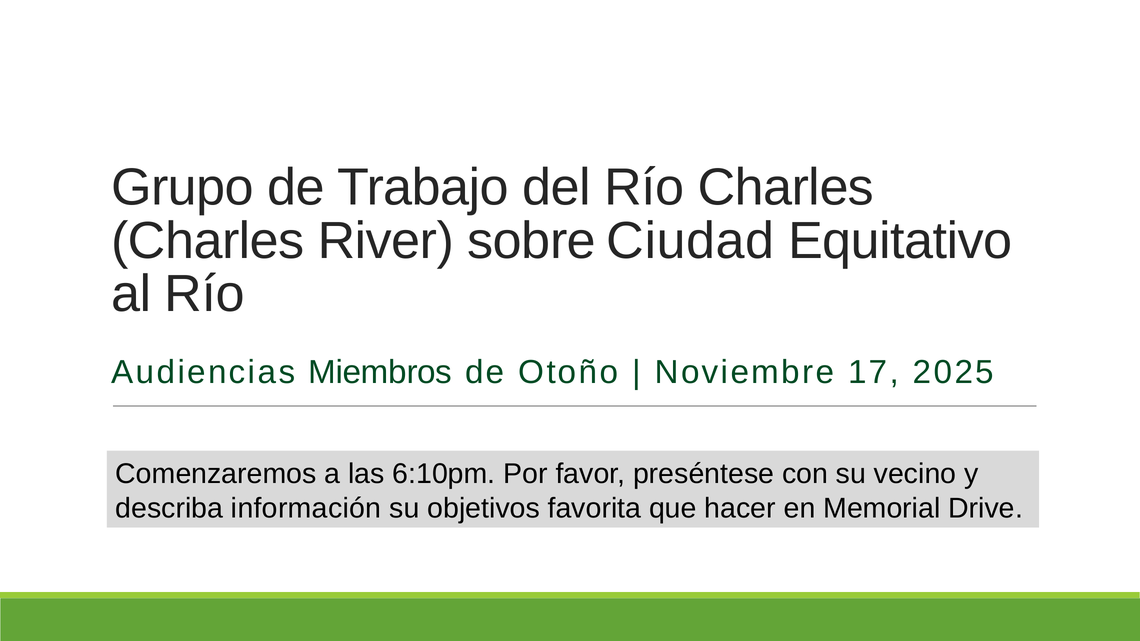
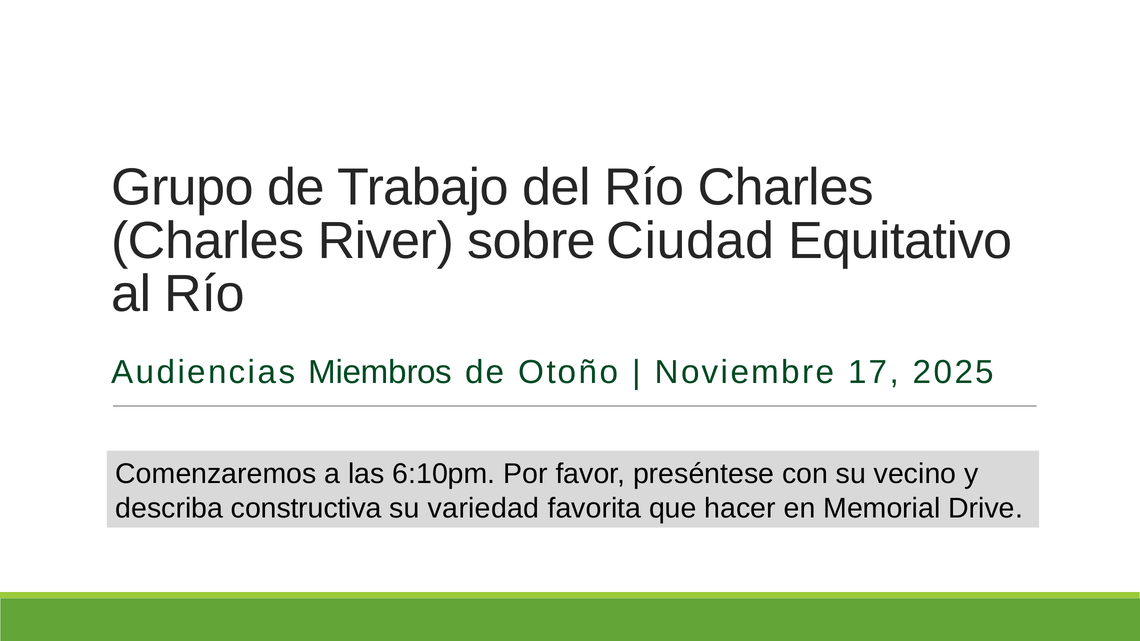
información: información -> constructiva
objetivos: objetivos -> variedad
